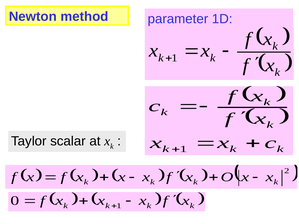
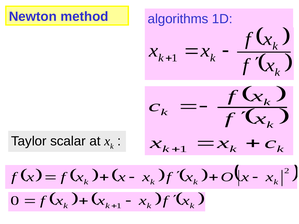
parameter: parameter -> algorithms
